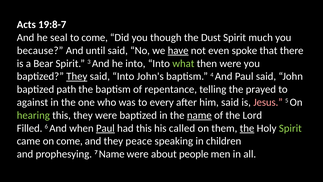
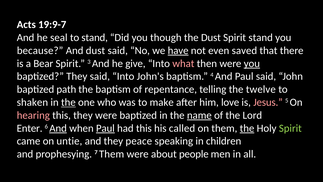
19:8-7: 19:8-7 -> 19:9-7
to come: come -> stand
Spirit much: much -> stand
And until: until -> dust
spoke: spoke -> saved
he into: into -> give
what colour: light green -> pink
you at (252, 63) underline: none -> present
They at (77, 76) underline: present -> none
prayed: prayed -> twelve
against: against -> shaken
the at (68, 102) underline: none -> present
every: every -> make
him said: said -> love
hearing colour: light green -> pink
Filled: Filled -> Enter
And at (58, 128) underline: none -> present
on come: come -> untie
7 Name: Name -> Them
